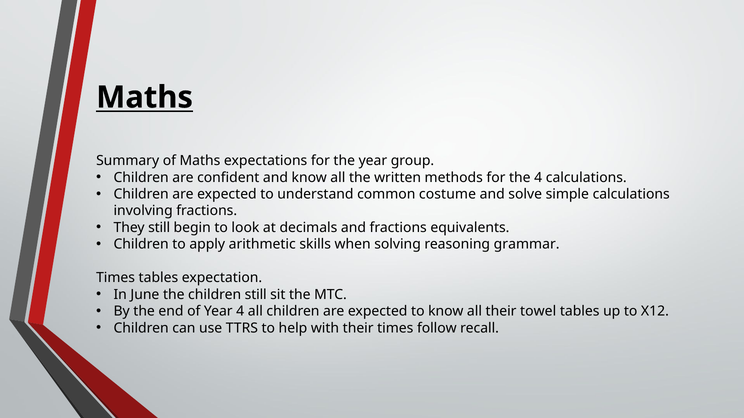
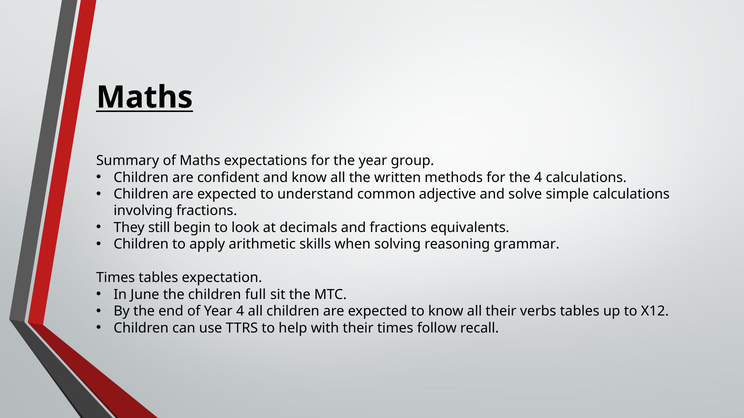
costume: costume -> adjective
children still: still -> full
towel: towel -> verbs
